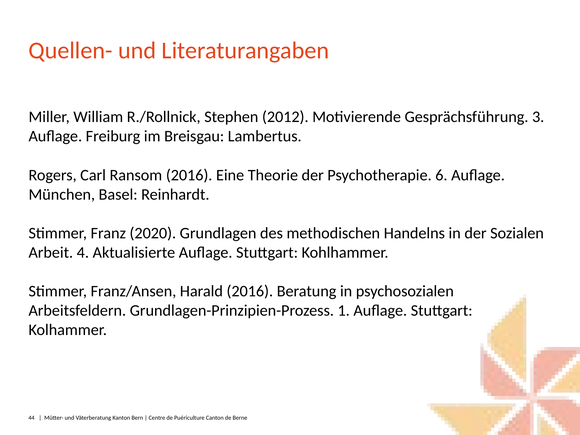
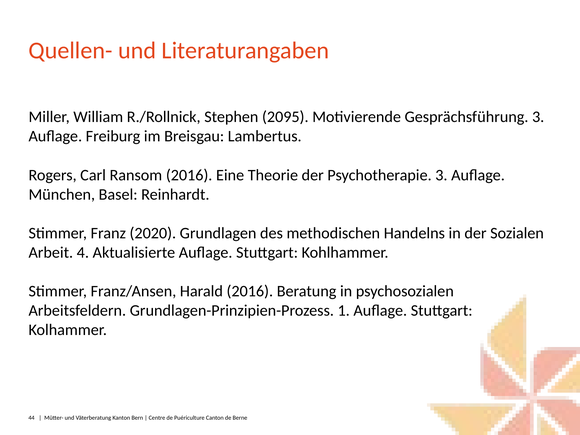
2012: 2012 -> 2095
Psychotherapie 6: 6 -> 3
